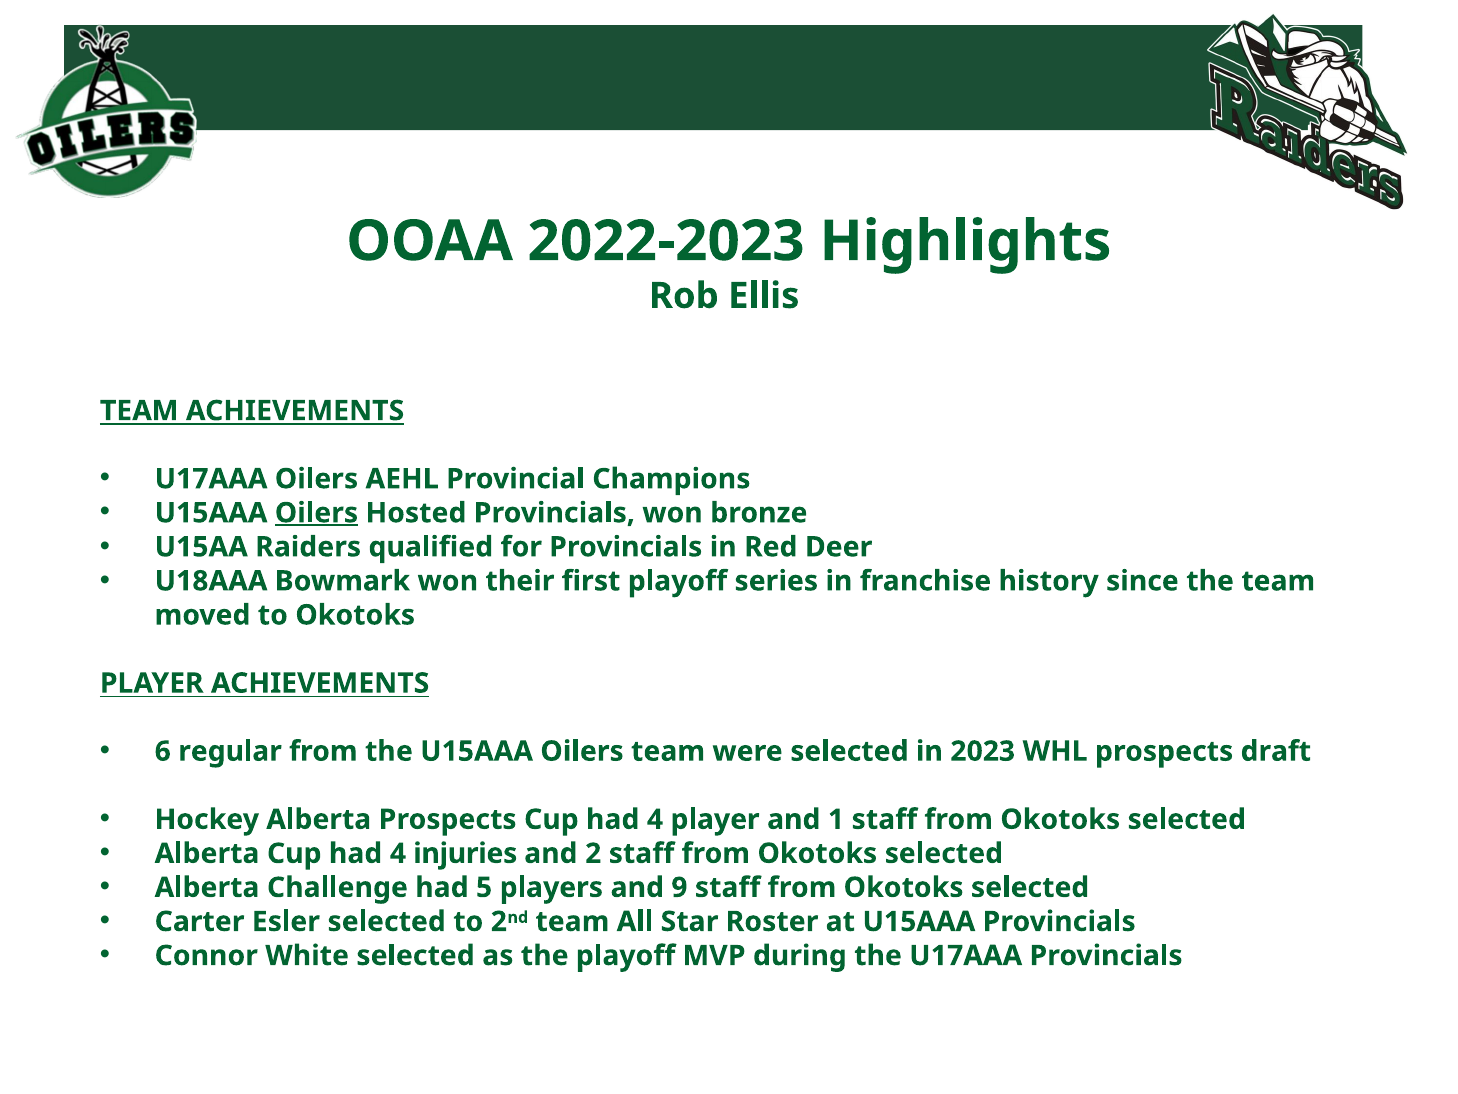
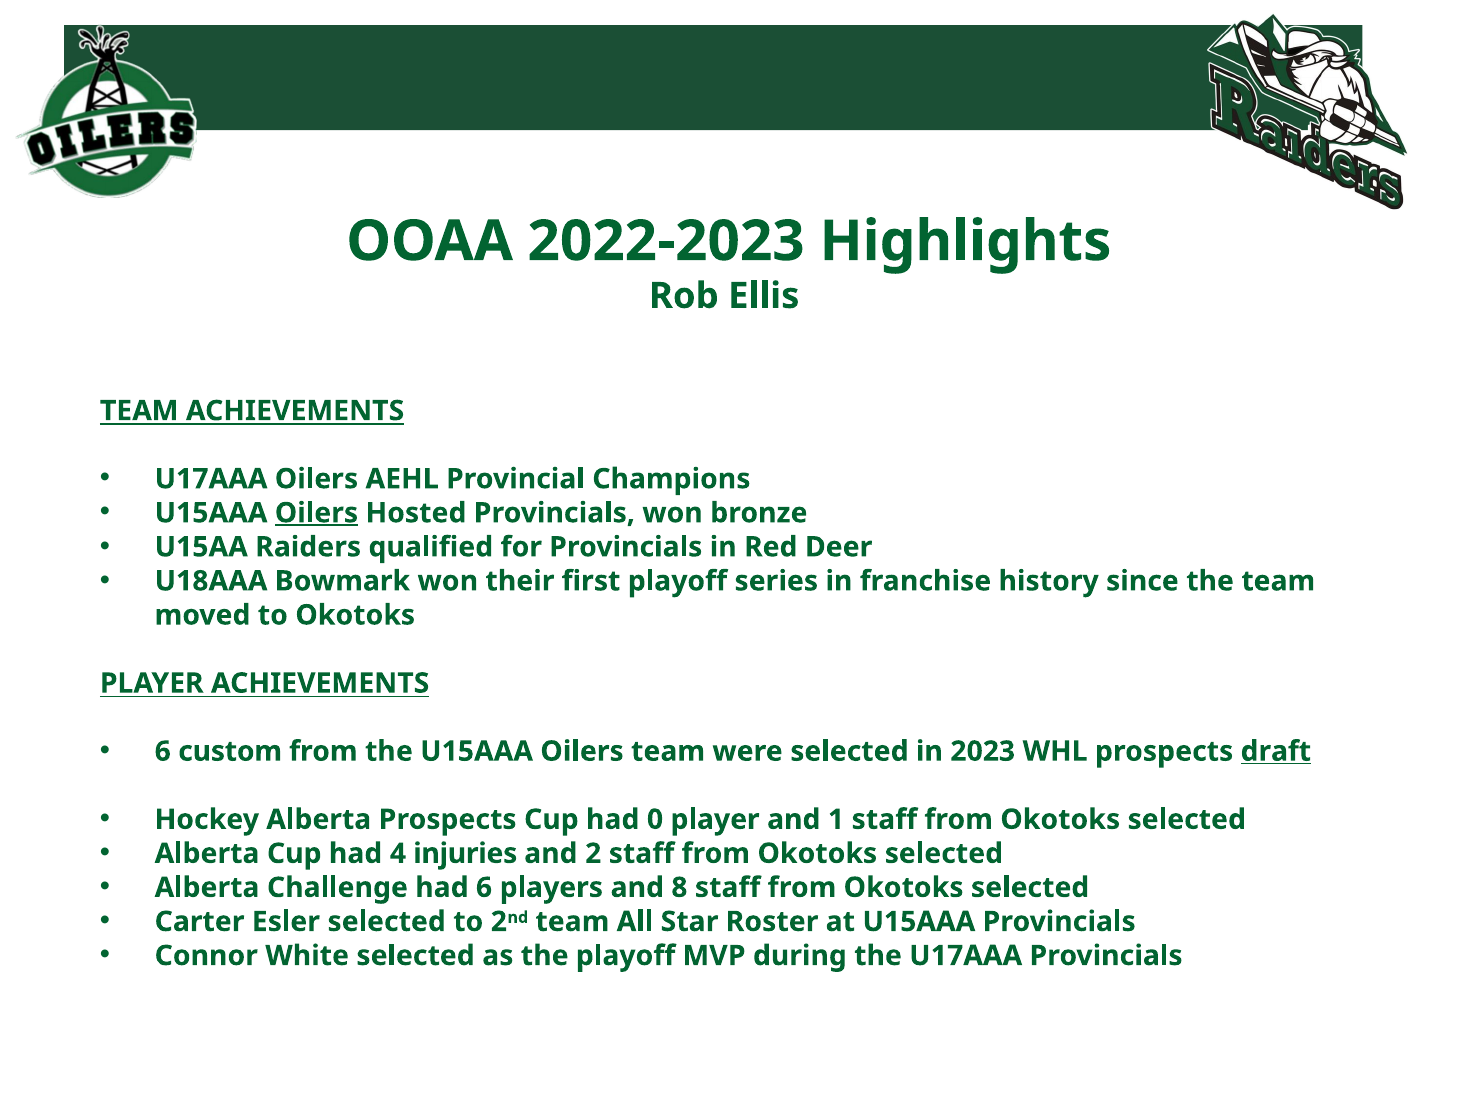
regular: regular -> custom
draft underline: none -> present
Prospects Cup had 4: 4 -> 0
had 5: 5 -> 6
9: 9 -> 8
